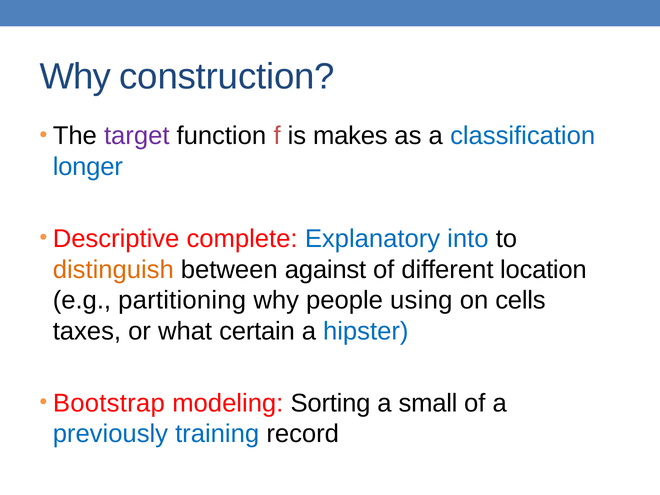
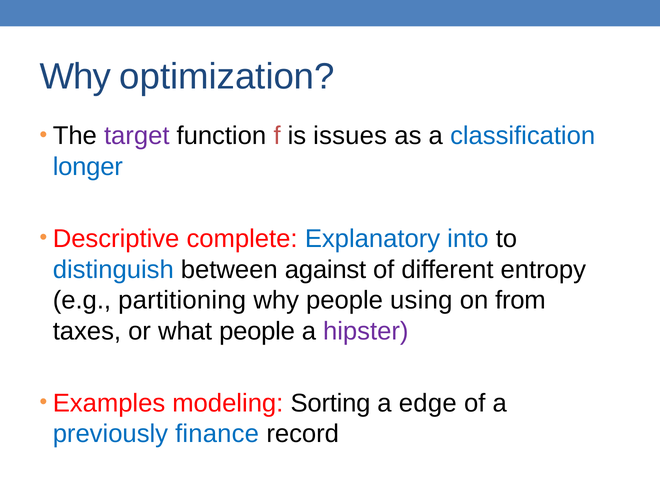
construction: construction -> optimization
makes: makes -> issues
distinguish colour: orange -> blue
location: location -> entropy
cells: cells -> from
what certain: certain -> people
hipster colour: blue -> purple
Bootstrap: Bootstrap -> Examples
small: small -> edge
training: training -> finance
